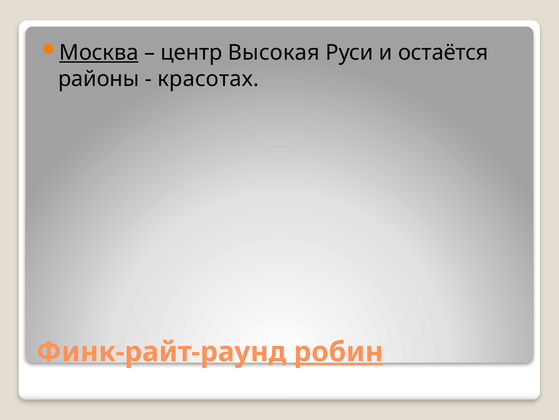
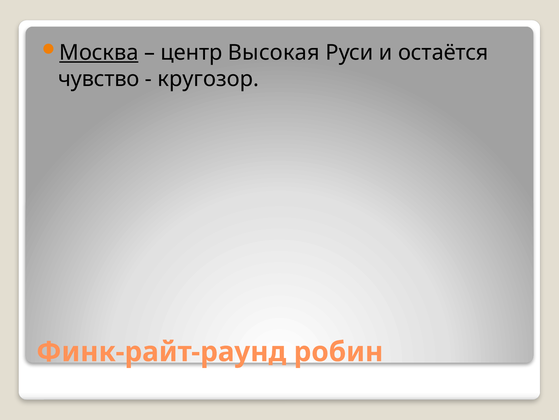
районы: районы -> чувство
красотах: красотах -> кругозор
робин underline: present -> none
